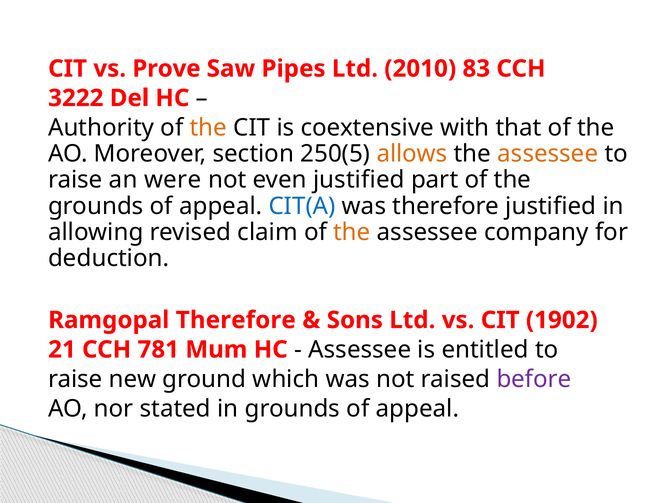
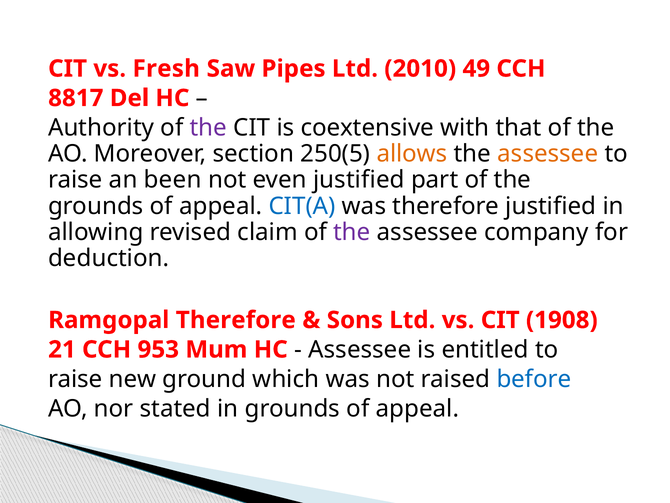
Prove: Prove -> Fresh
83: 83 -> 49
3222: 3222 -> 8817
the at (208, 127) colour: orange -> purple
were: were -> been
the at (352, 232) colour: orange -> purple
1902: 1902 -> 1908
781: 781 -> 953
before colour: purple -> blue
